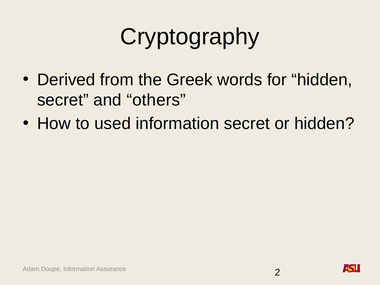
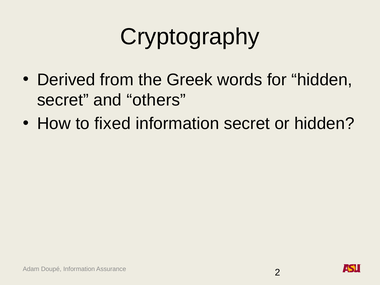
used: used -> fixed
